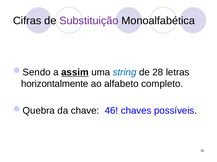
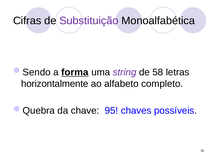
assim: assim -> forma
string colour: blue -> purple
28: 28 -> 58
46: 46 -> 95
